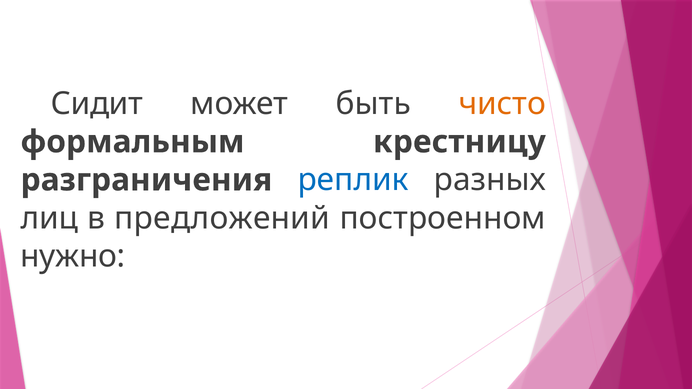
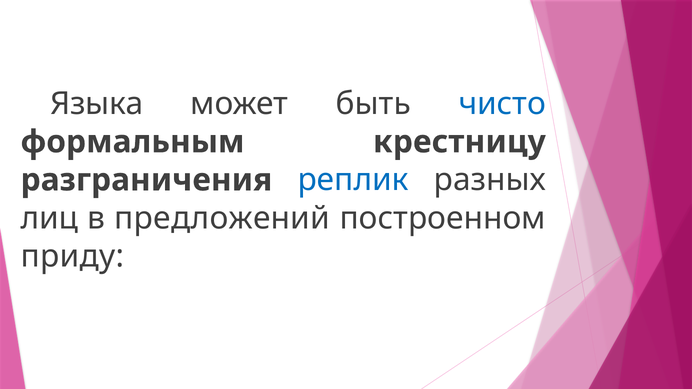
Сидит: Сидит -> Языка
чисто colour: orange -> blue
нужно: нужно -> приду
